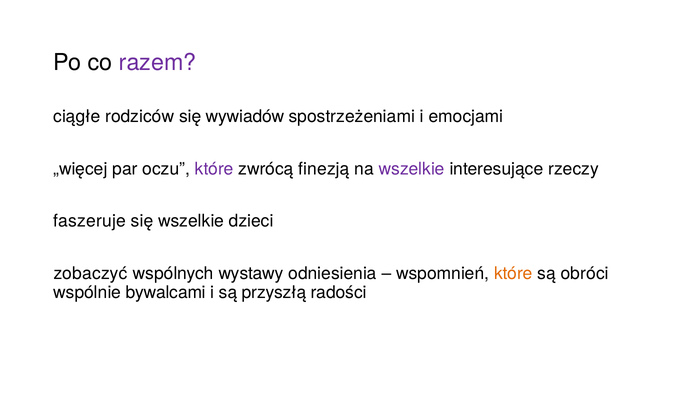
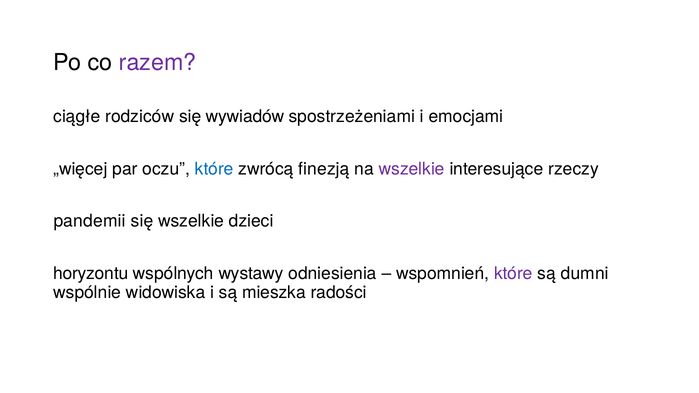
które at (214, 169) colour: purple -> blue
faszeruje: faszeruje -> pandemii
zobaczyć: zobaczyć -> horyzontu
które at (513, 274) colour: orange -> purple
obróci: obróci -> dumni
bywalcami: bywalcami -> widowiska
przyszłą: przyszłą -> mieszka
